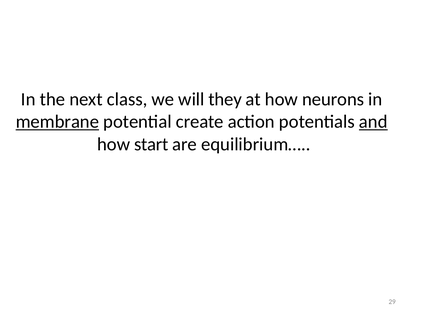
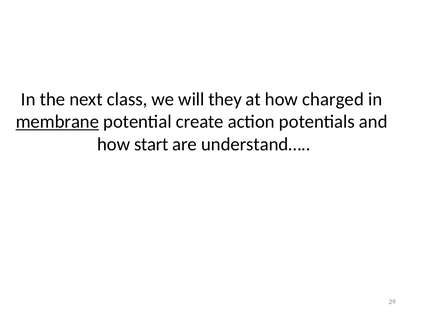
neurons: neurons -> charged
and underline: present -> none
equilibrium…: equilibrium… -> understand…
